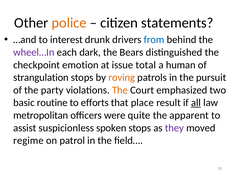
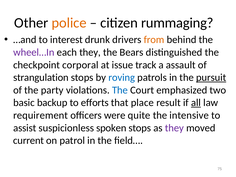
statements: statements -> rummaging
from colour: blue -> orange
each dark: dark -> they
emotion: emotion -> corporal
total: total -> track
human: human -> assault
roving colour: orange -> blue
pursuit underline: none -> present
The at (120, 90) colour: orange -> blue
routine: routine -> backup
metropolitan: metropolitan -> requirement
apparent: apparent -> intensive
regime: regime -> current
